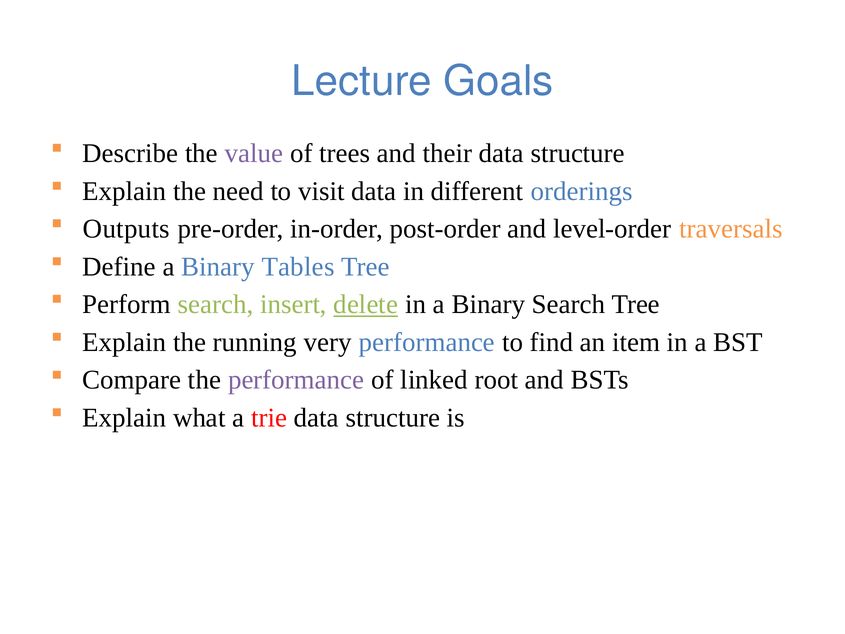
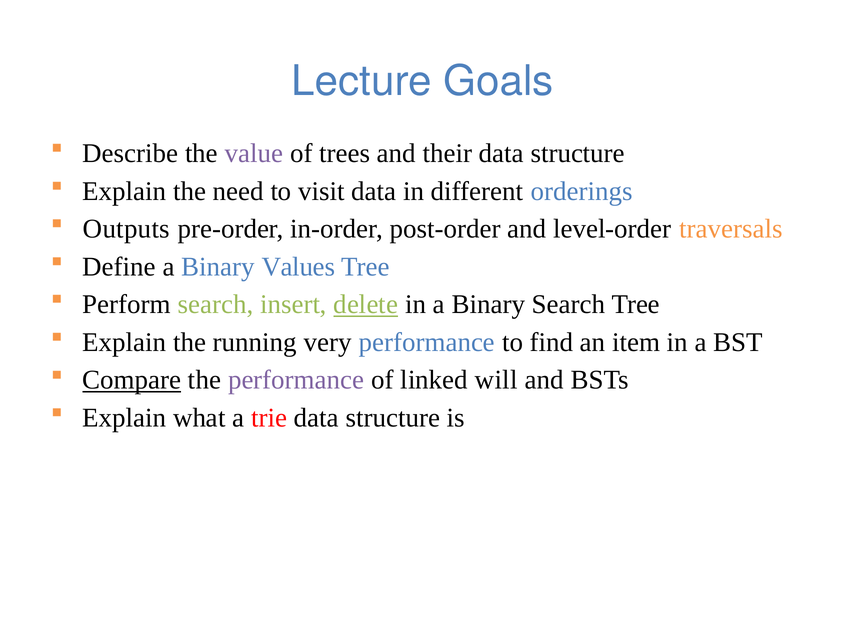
Tables: Tables -> Values
Compare underline: none -> present
root: root -> will
